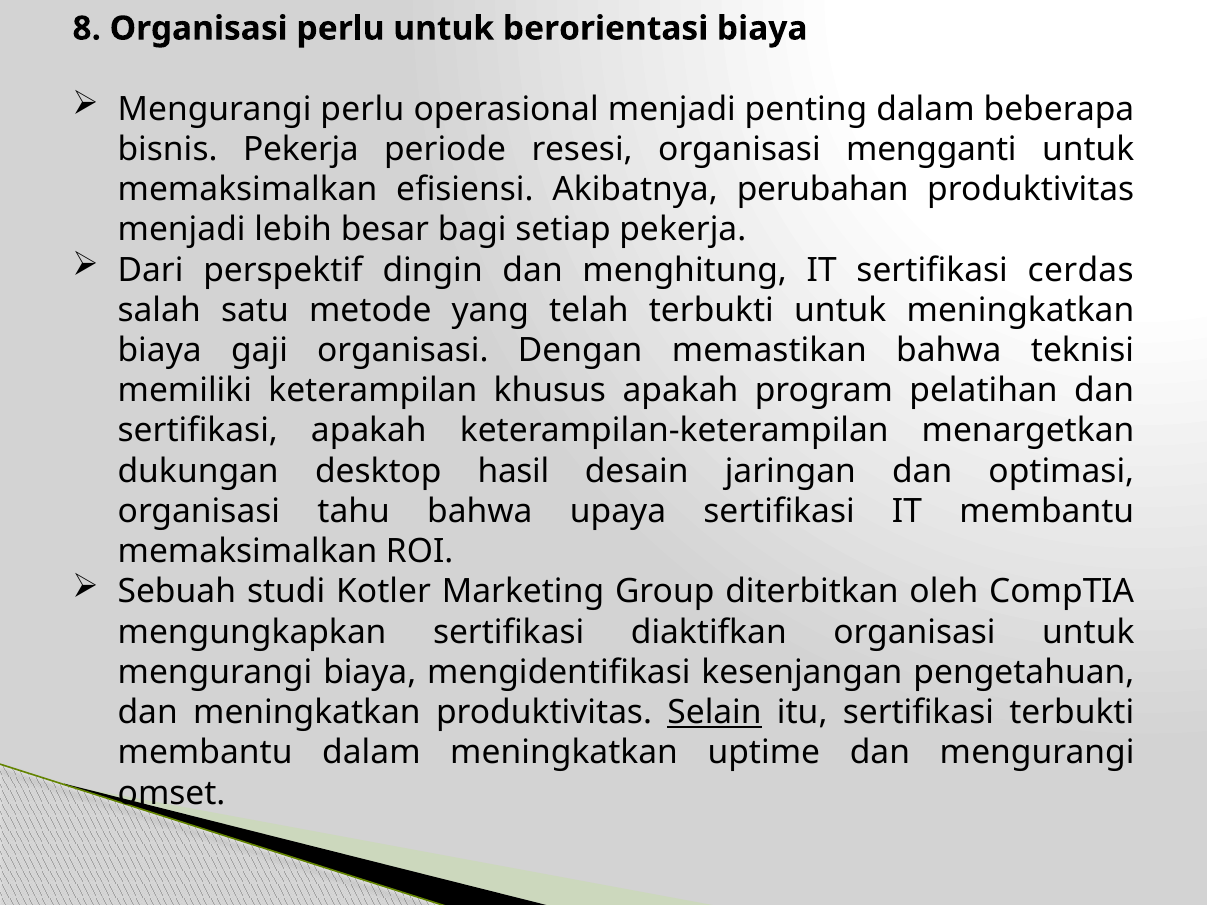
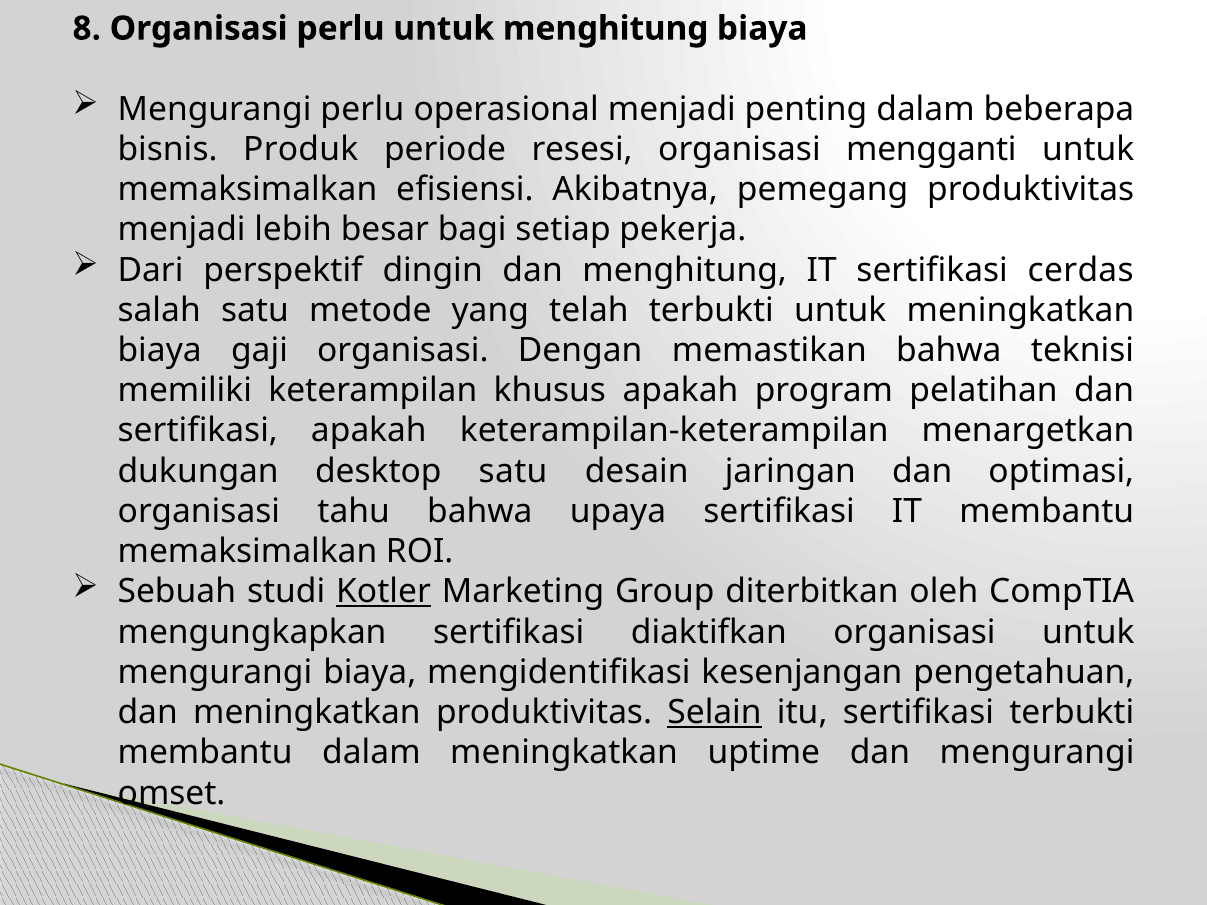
untuk berorientasi: berorientasi -> menghitung
bisnis Pekerja: Pekerja -> Produk
perubahan: perubahan -> pemegang
desktop hasil: hasil -> satu
Kotler underline: none -> present
